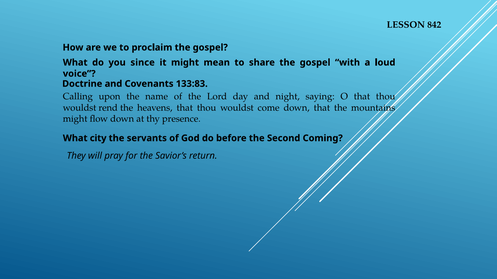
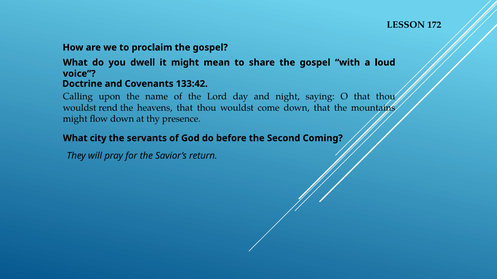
842: 842 -> 172
since: since -> dwell
133:83: 133:83 -> 133:42
